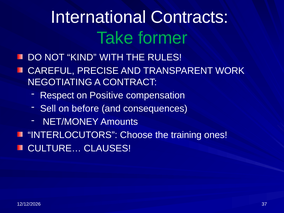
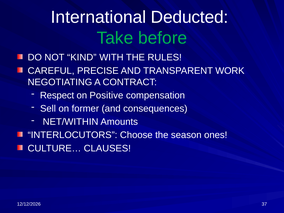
Contracts: Contracts -> Deducted
former: former -> before
before: before -> former
NET/MONEY: NET/MONEY -> NET/WITHIN
training: training -> season
